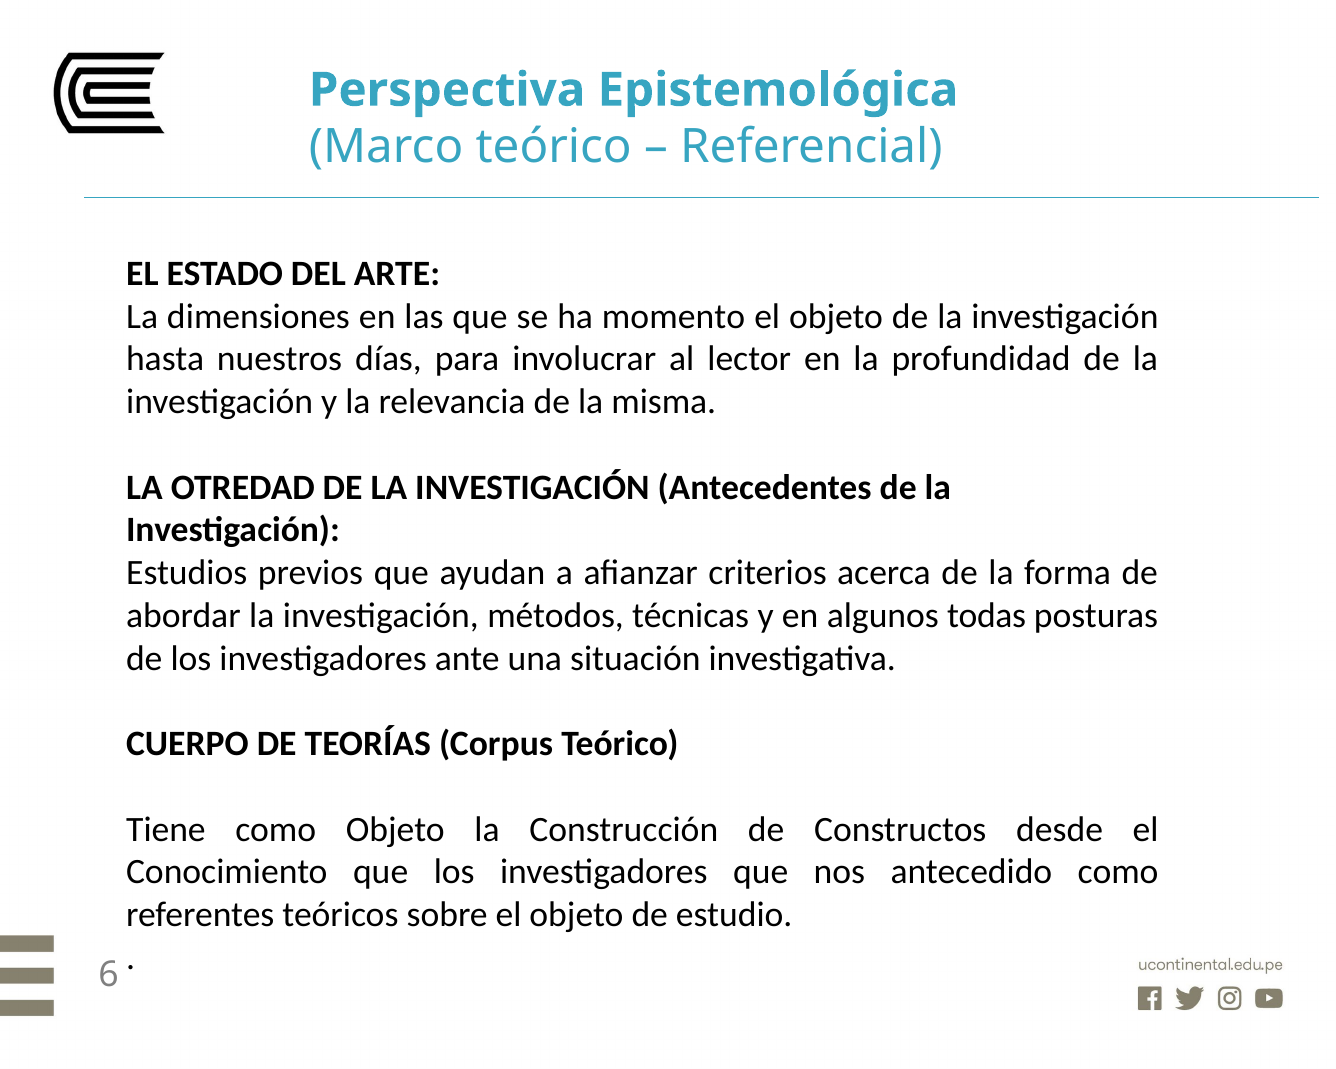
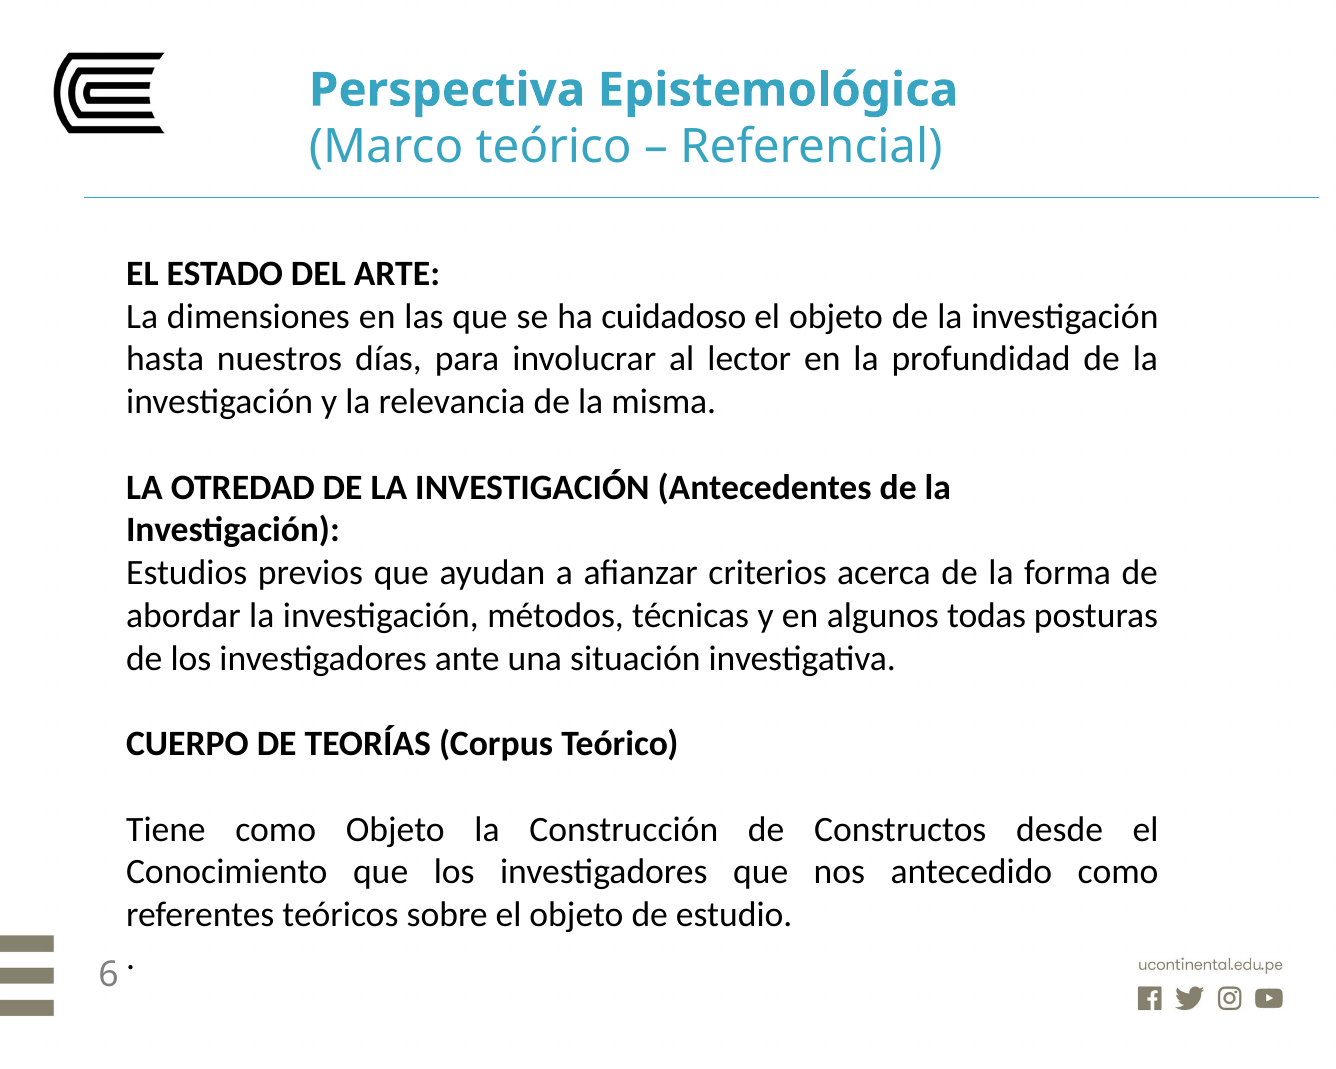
momento: momento -> cuidadoso
